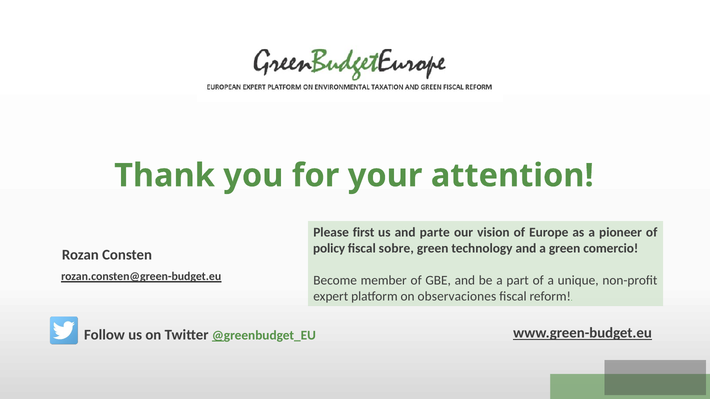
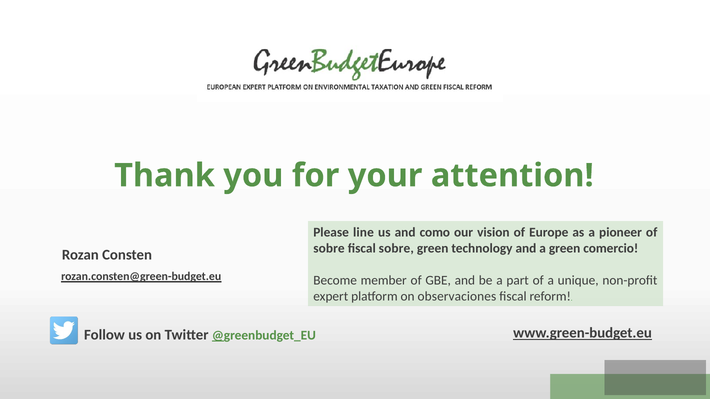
first: first -> line
parte: parte -> como
policy at (329, 249): policy -> sobre
